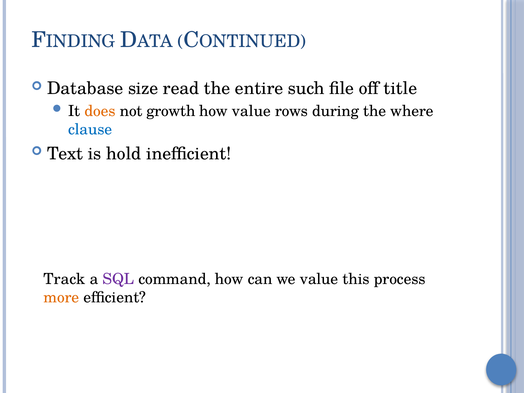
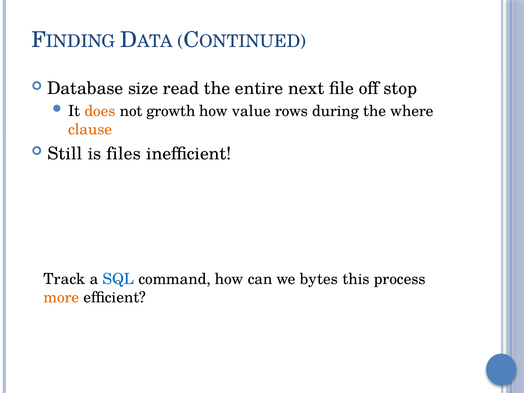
such: such -> next
title: title -> stop
clause colour: blue -> orange
Text: Text -> Still
hold: hold -> files
SQL colour: purple -> blue
we value: value -> bytes
